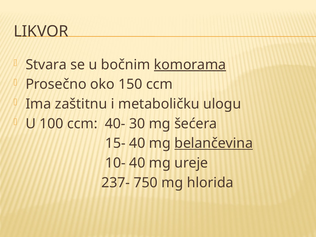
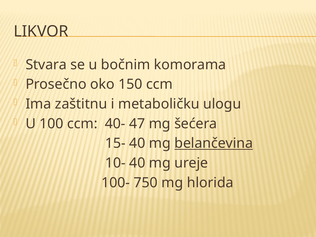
komorama underline: present -> none
30: 30 -> 47
237-: 237- -> 100-
